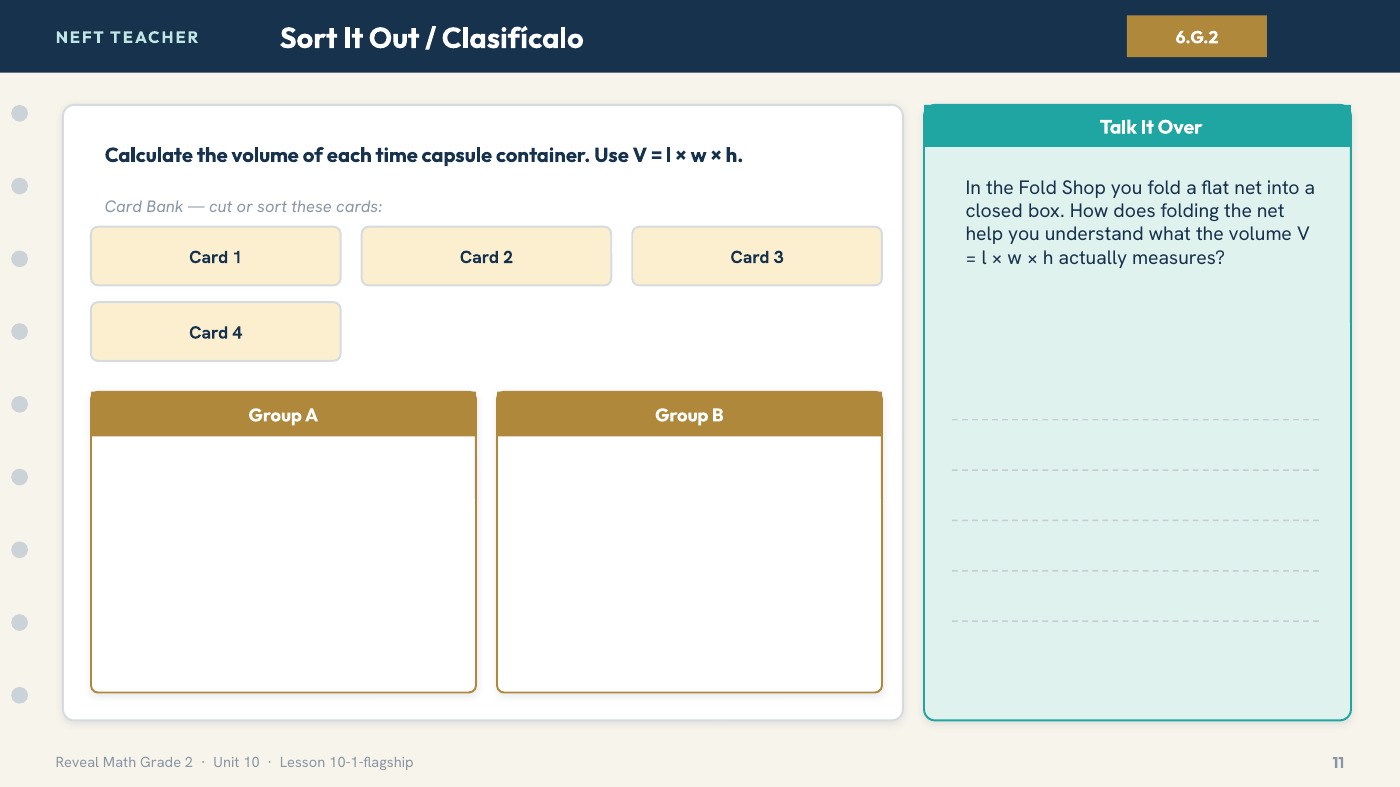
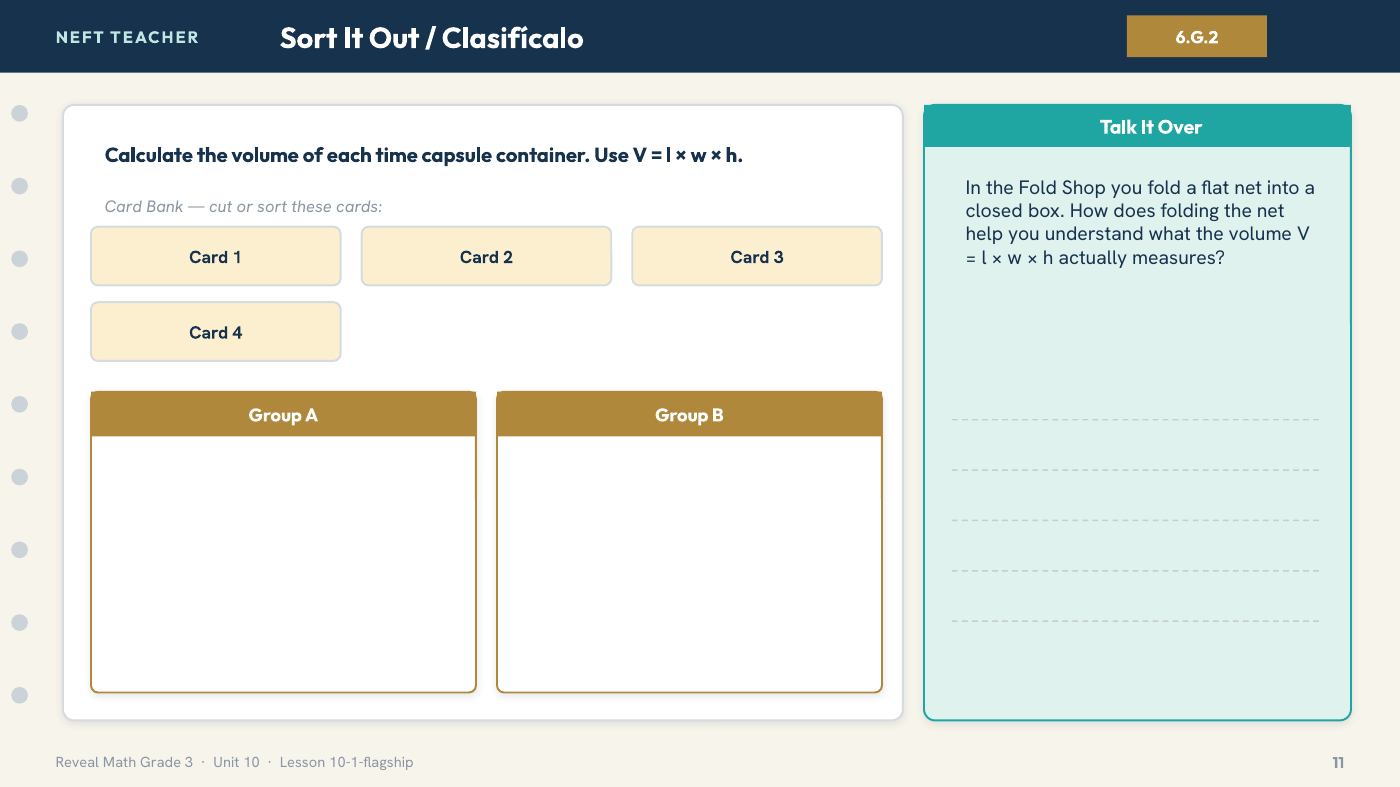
Grade 2: 2 -> 3
